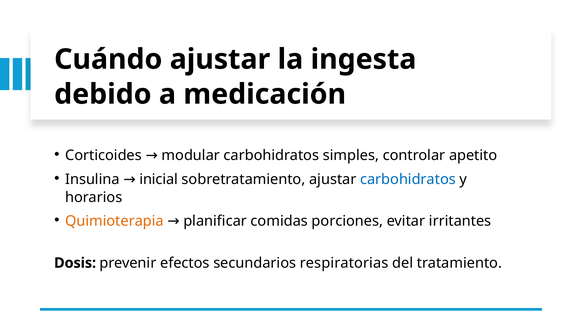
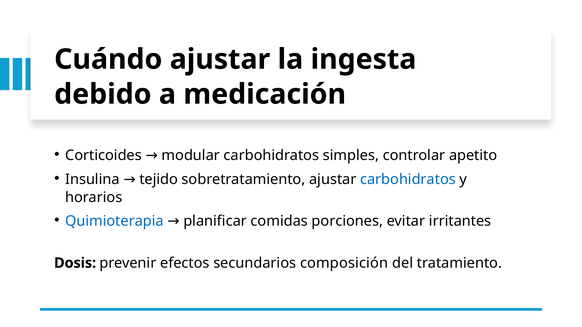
inicial: inicial -> tejido
Quimioterapia colour: orange -> blue
respiratorias: respiratorias -> composición
